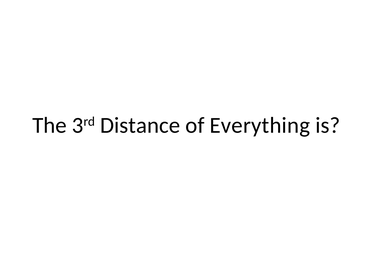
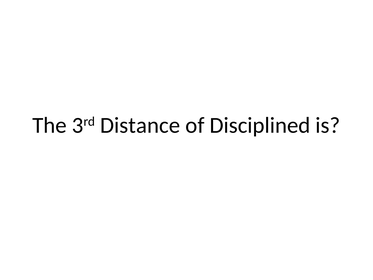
Everything: Everything -> Disciplined
